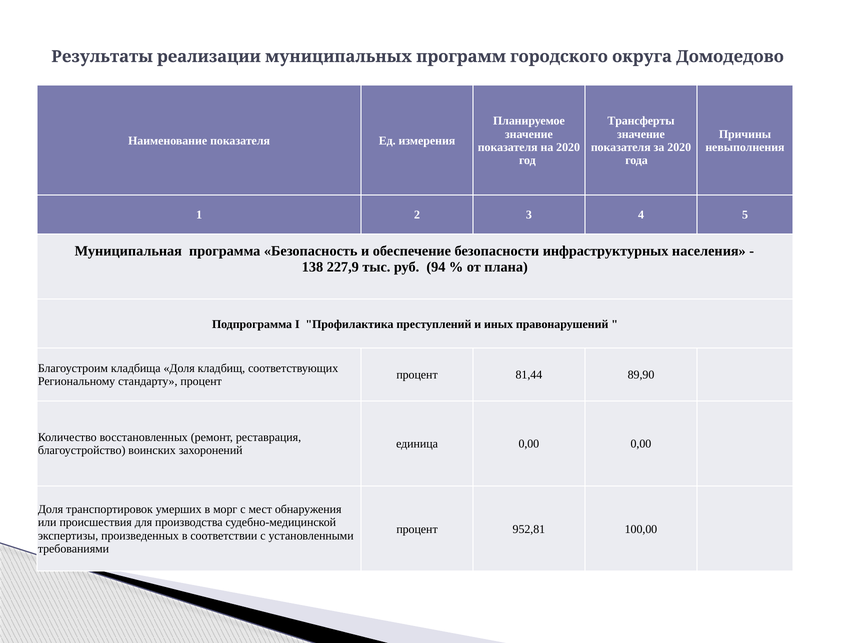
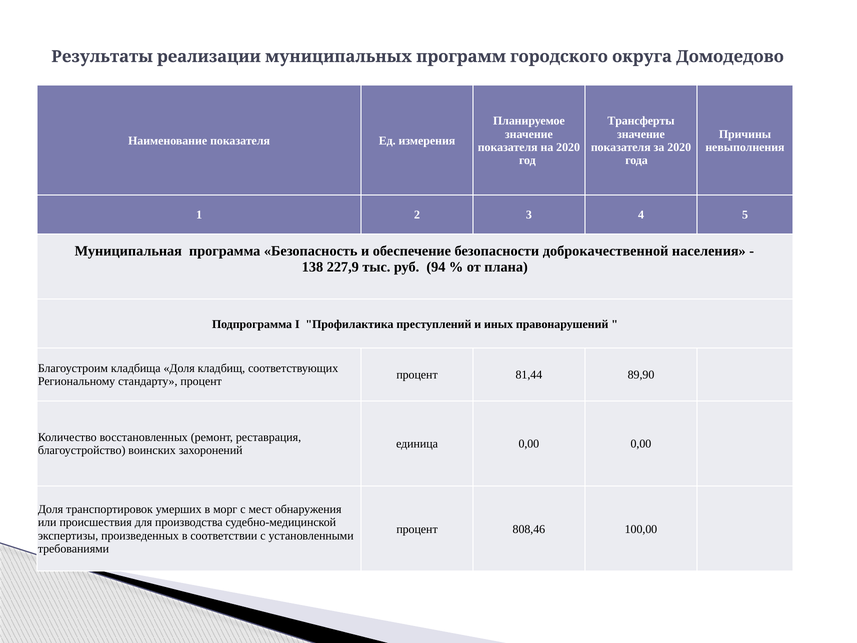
инфраструктурных: инфраструктурных -> доброкачественной
952,81: 952,81 -> 808,46
